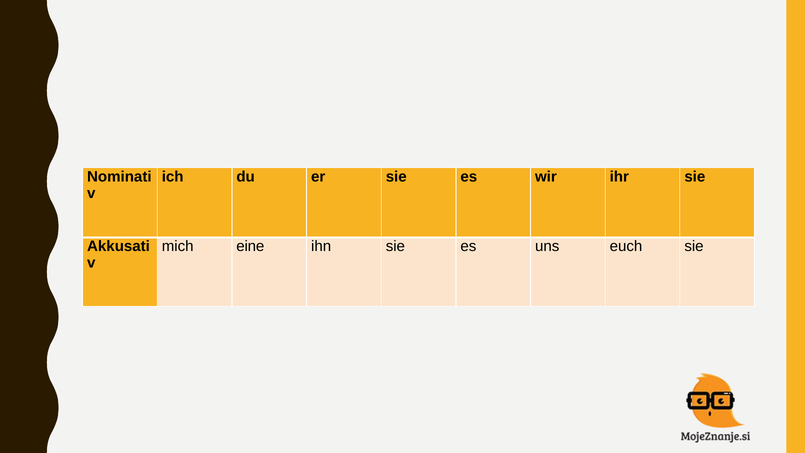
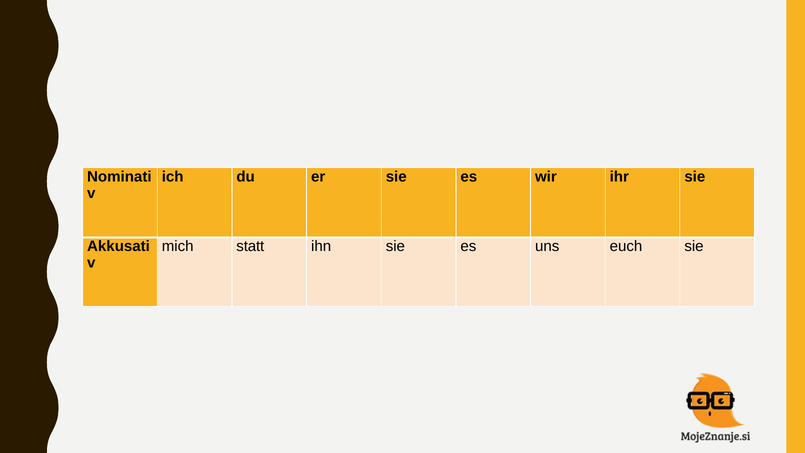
eine: eine -> statt
